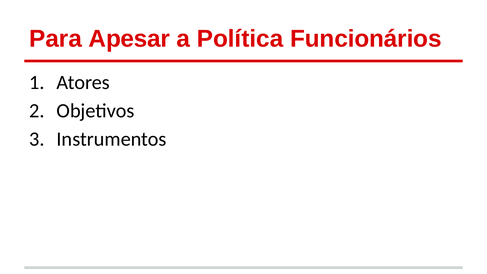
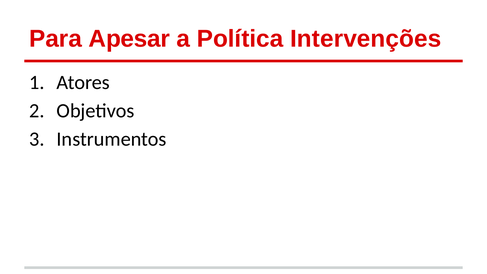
Funcionários: Funcionários -> Intervenções
